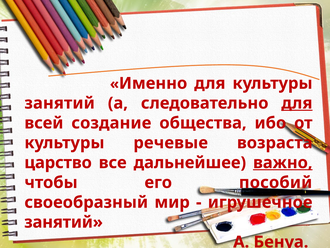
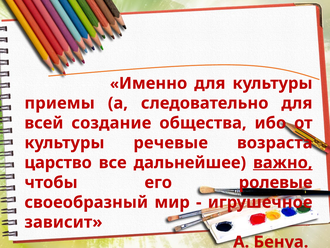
занятий at (60, 103): занятий -> приемы
для at (297, 103) underline: present -> none
пособий: пособий -> ролевые
занятий at (64, 222): занятий -> зависит
